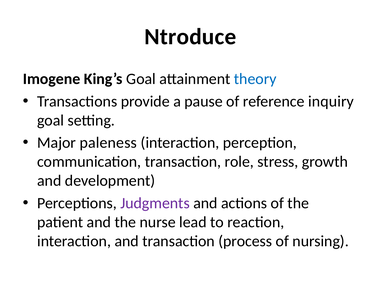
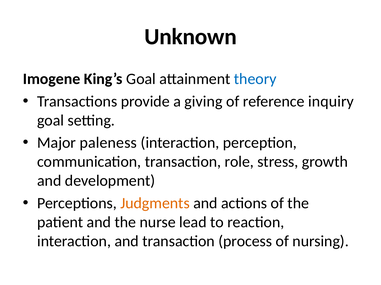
Ntroduce: Ntroduce -> Unknown
pause: pause -> giving
Judgments colour: purple -> orange
